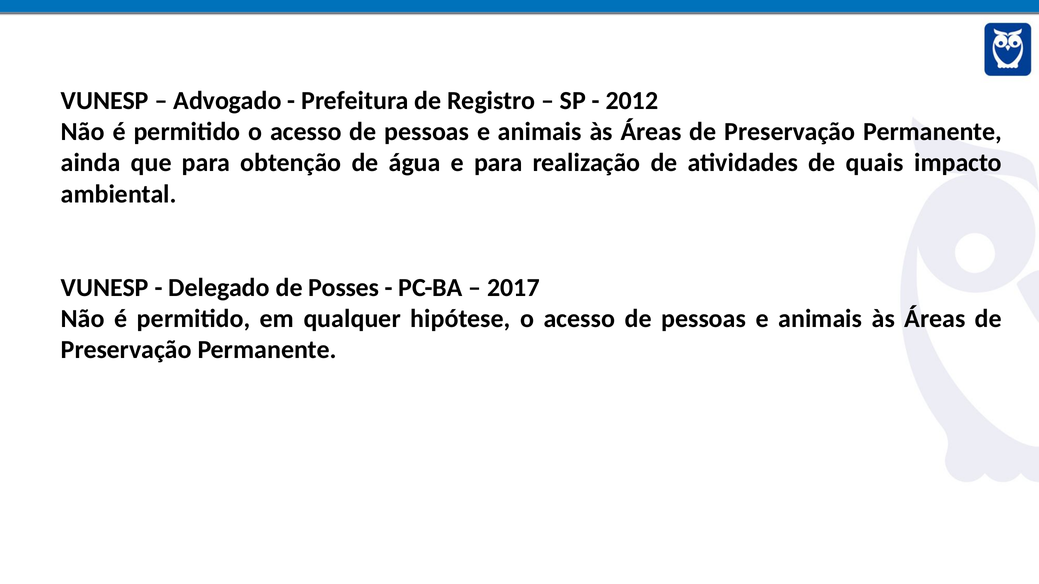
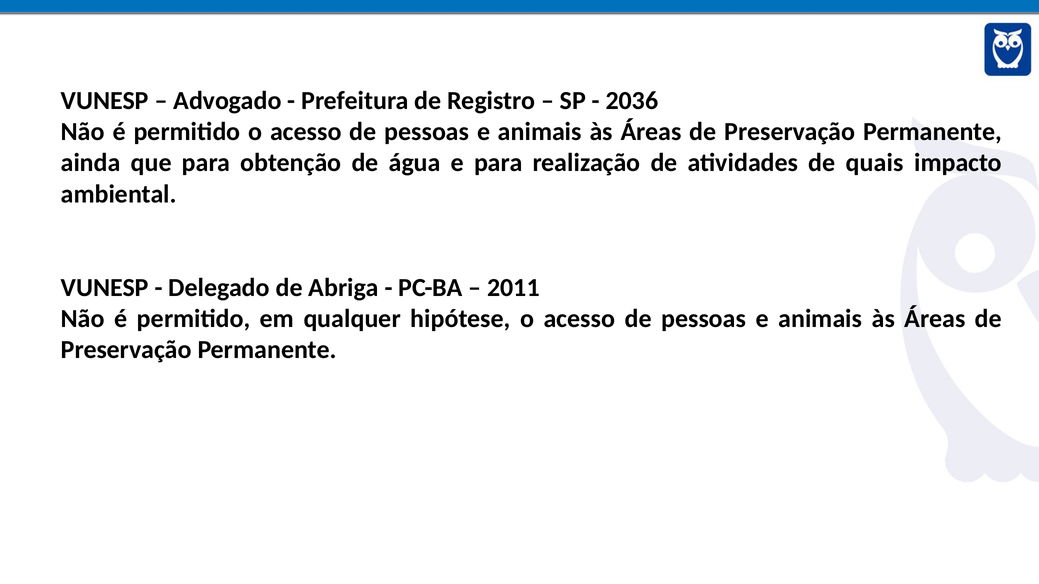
2012: 2012 -> 2036
Posses: Posses -> Abriga
2017: 2017 -> 2011
